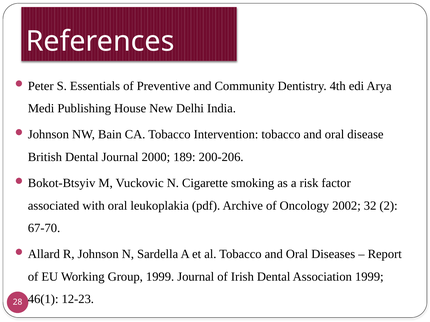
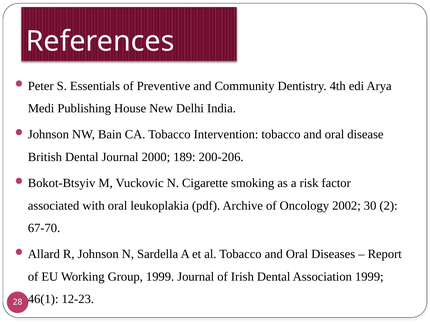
32: 32 -> 30
